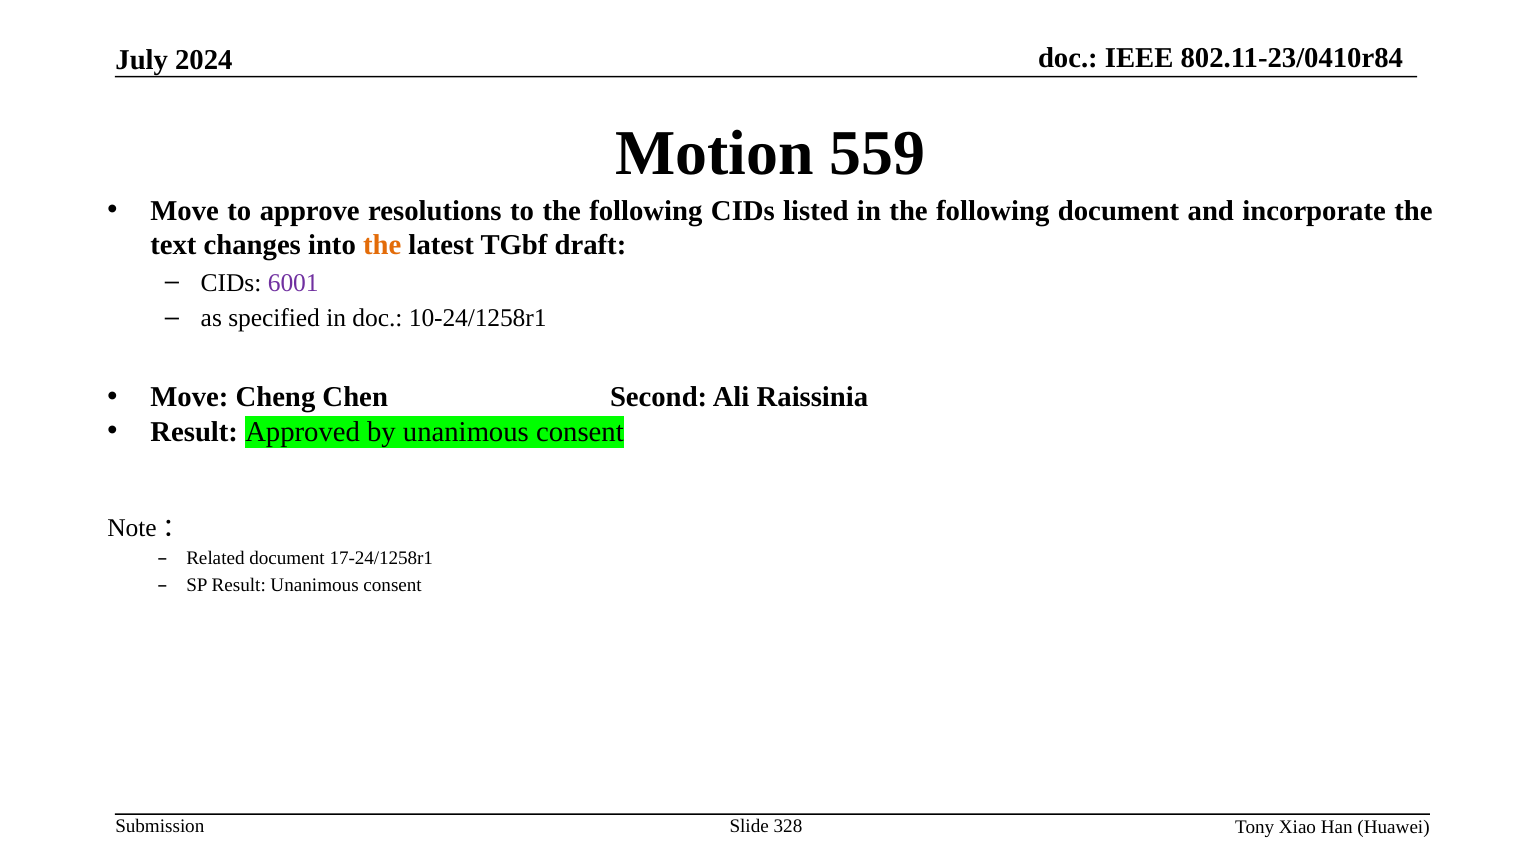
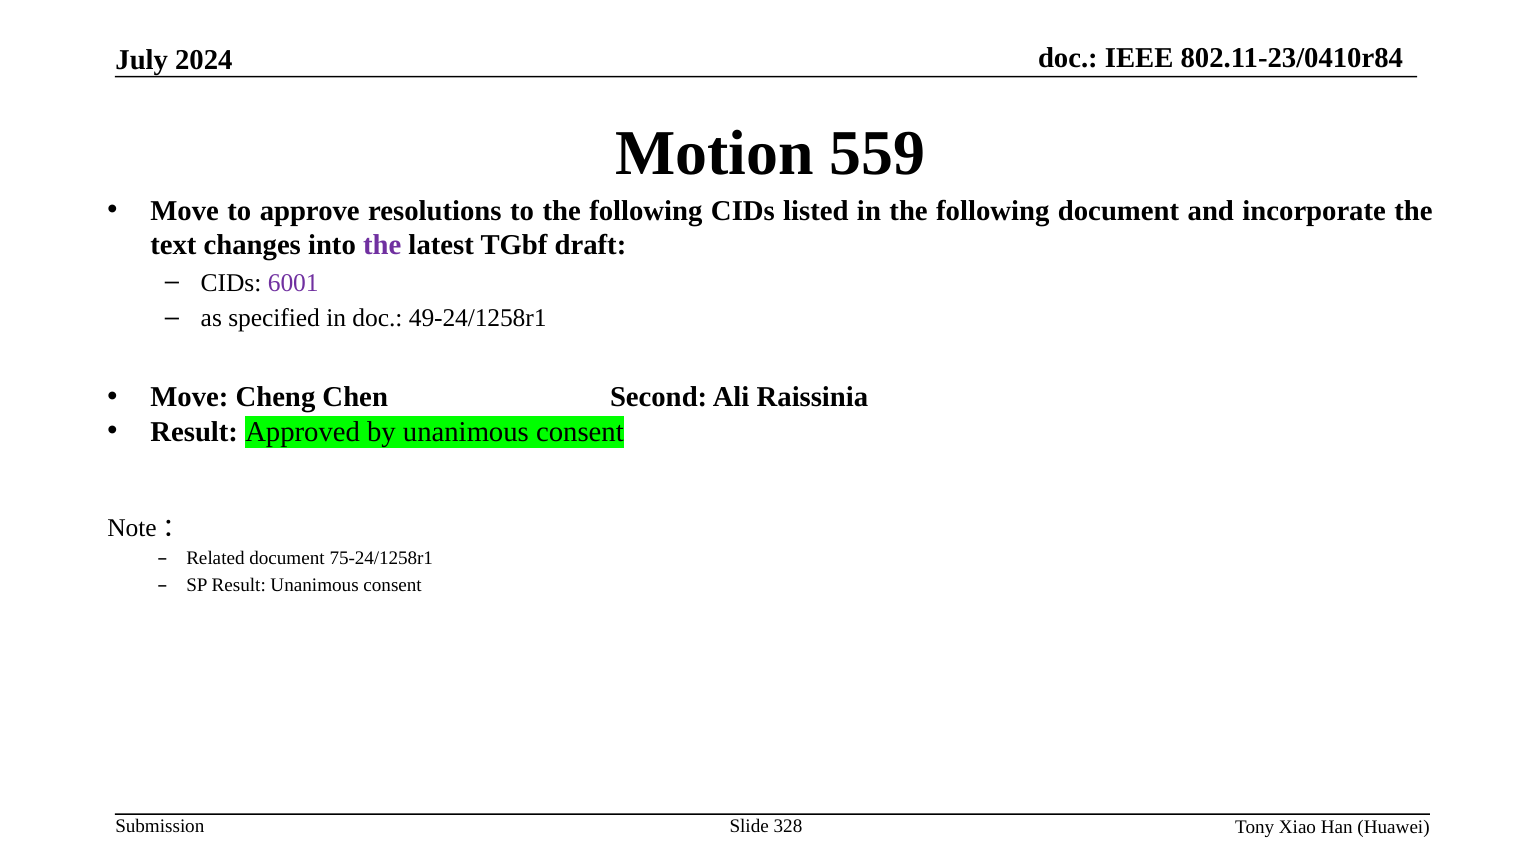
the at (382, 245) colour: orange -> purple
10-24/1258r1: 10-24/1258r1 -> 49-24/1258r1
17-24/1258r1: 17-24/1258r1 -> 75-24/1258r1
